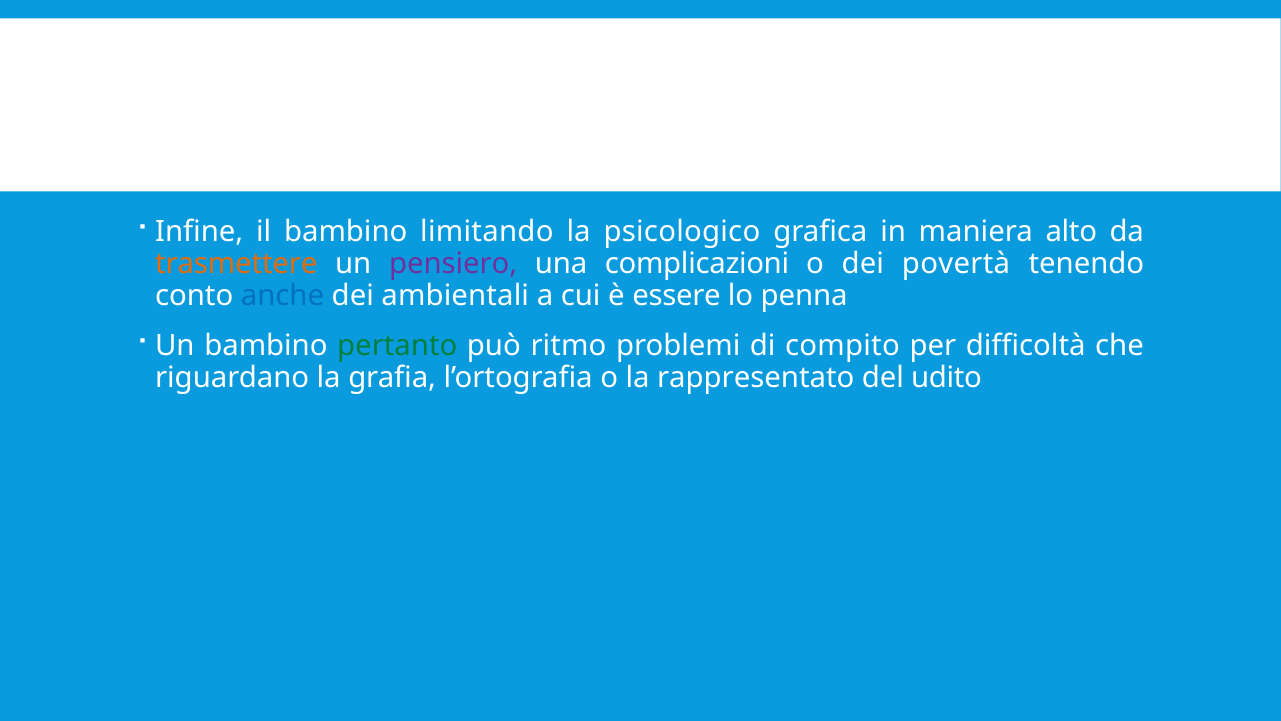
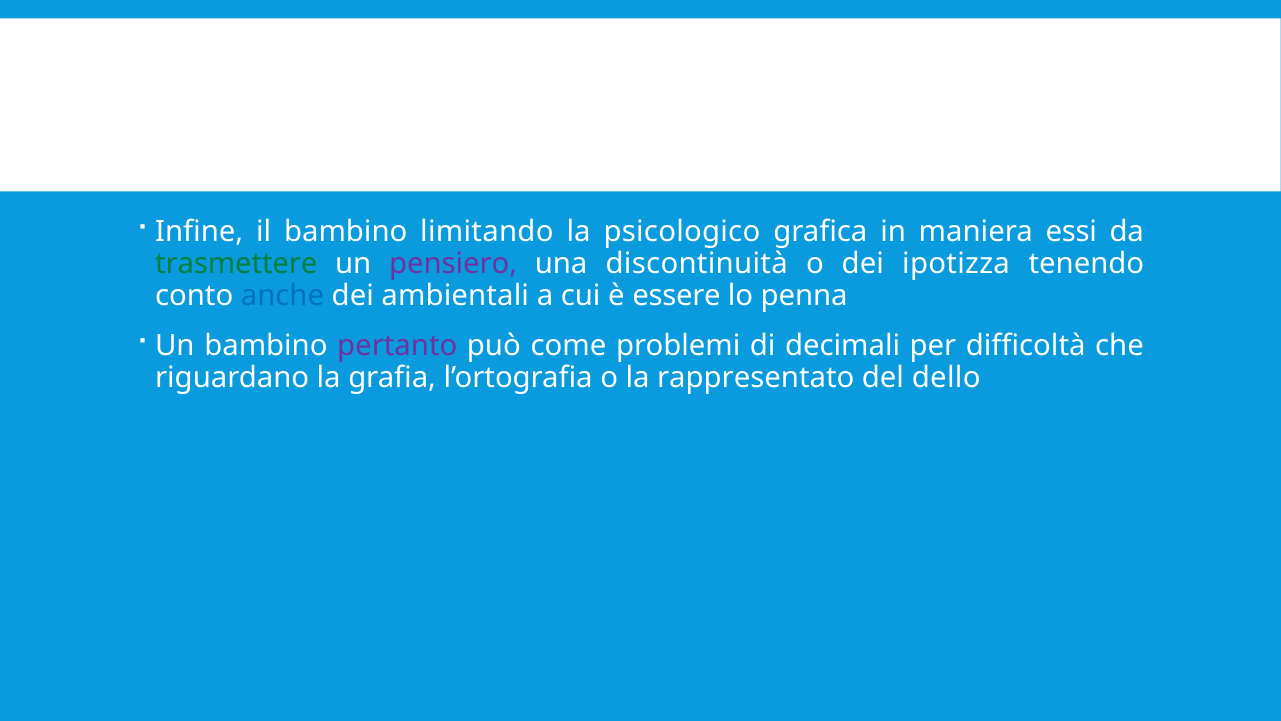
alto: alto -> essi
trasmettere colour: orange -> green
complicazioni: complicazioni -> discontinuità
povertà: povertà -> ipotizza
pertanto colour: green -> purple
ritmo: ritmo -> come
compito: compito -> decimali
udito: udito -> dello
